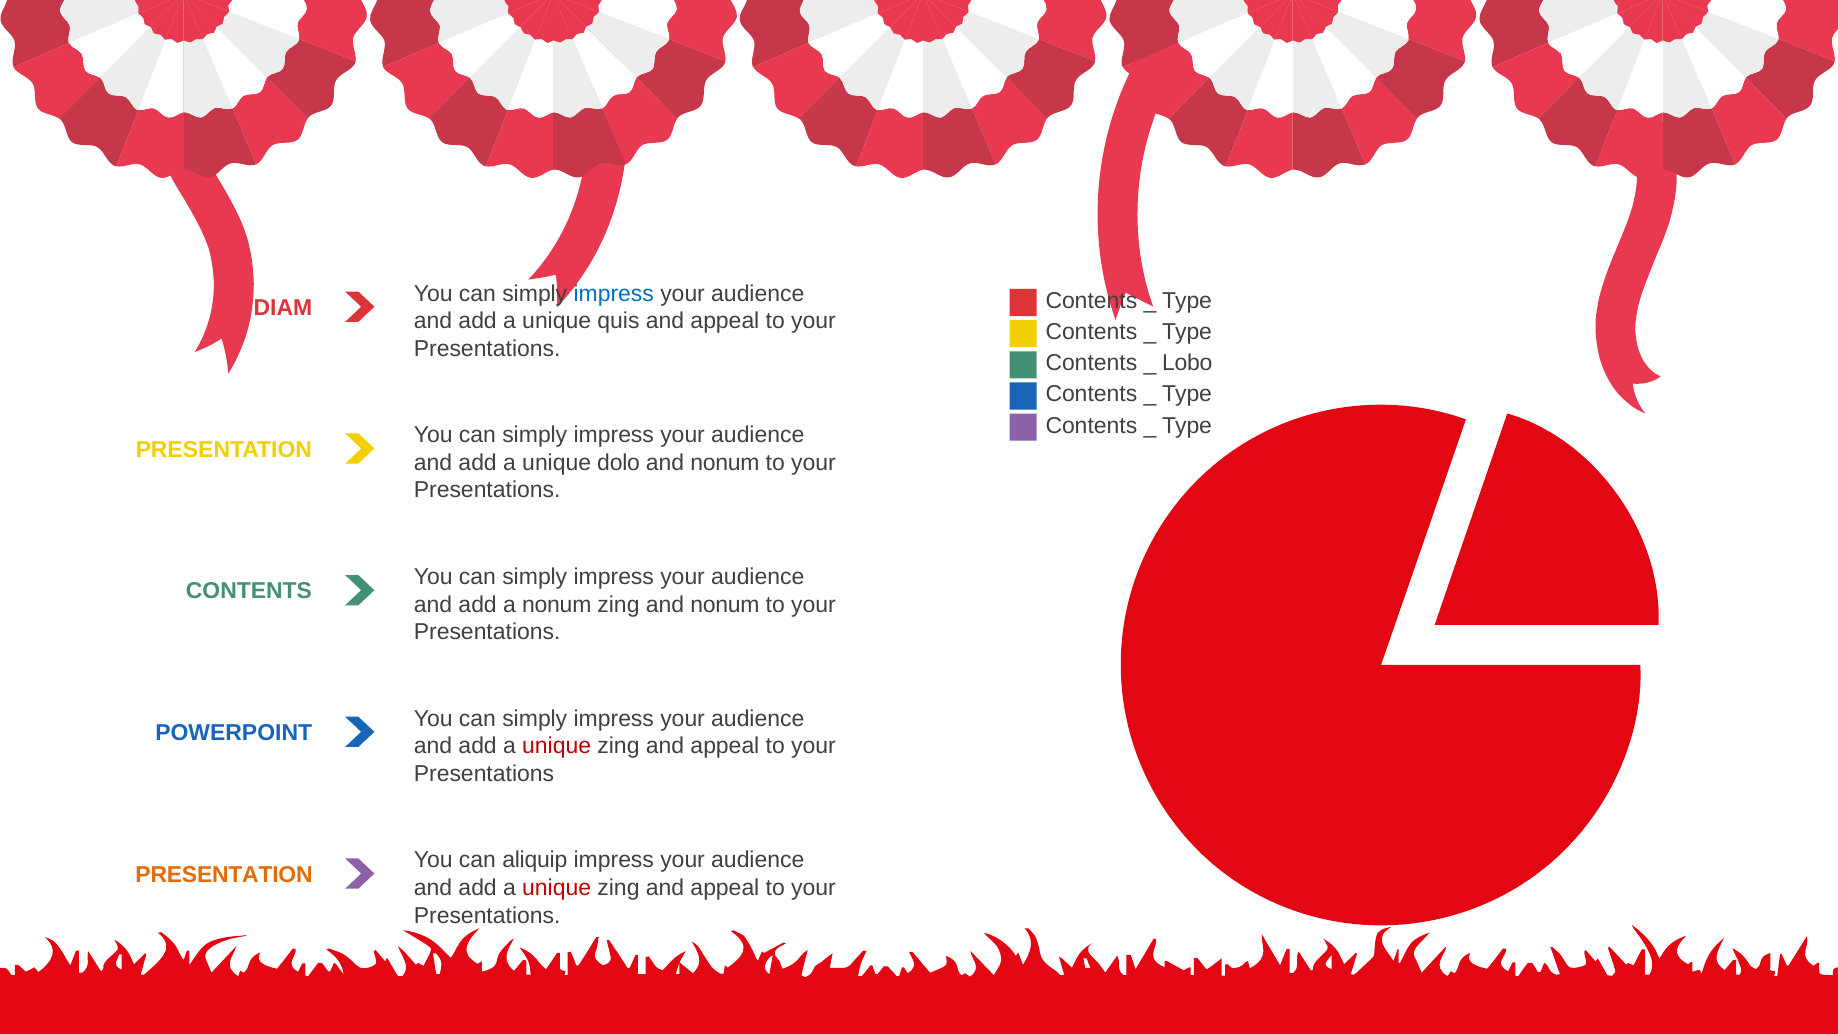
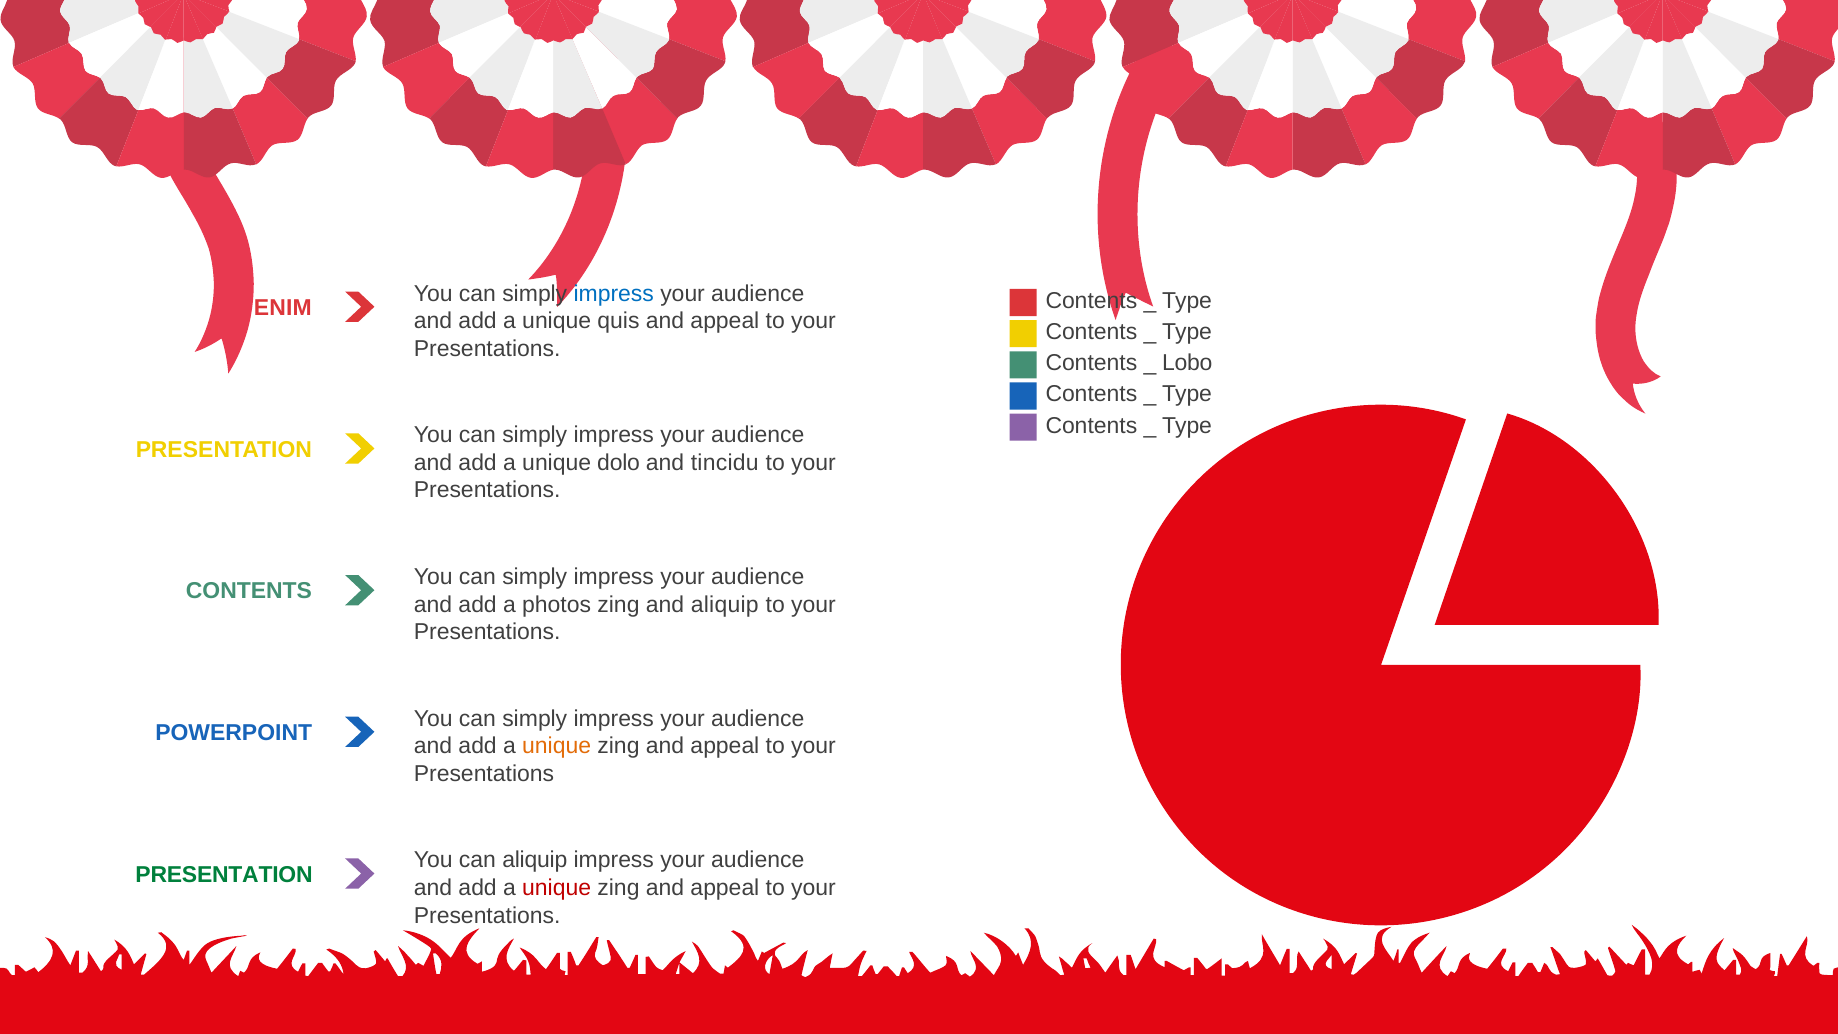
DIAM: DIAM -> ENIM
nonum at (725, 463): nonum -> tincidu
a nonum: nonum -> photos
zing and nonum: nonum -> aliquip
unique at (557, 746) colour: red -> orange
PRESENTATION at (224, 875) colour: orange -> green
